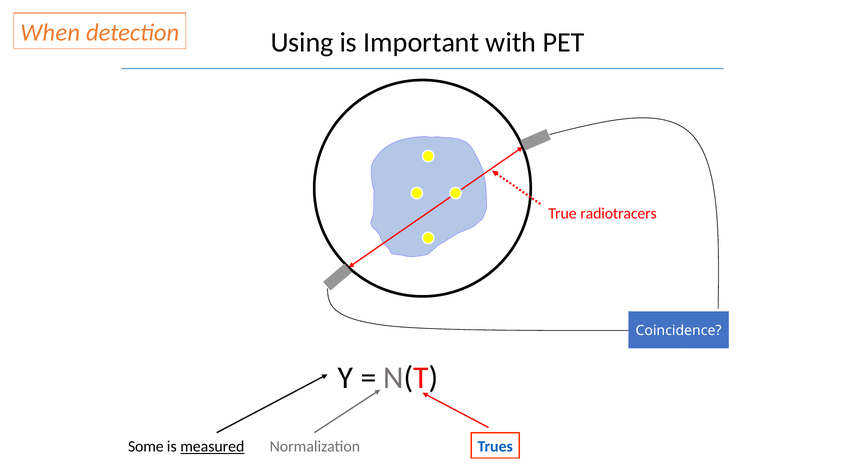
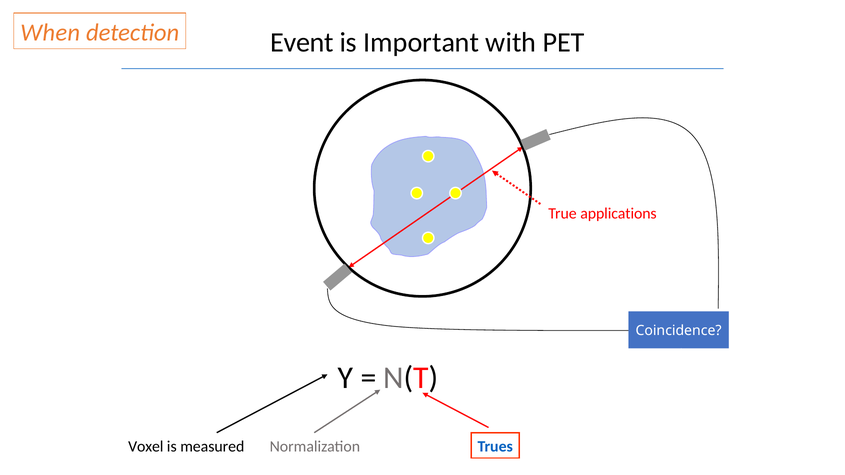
Using at (302, 42): Using -> Event
radiotracers: radiotracers -> applications
Some: Some -> Voxel
measured underline: present -> none
